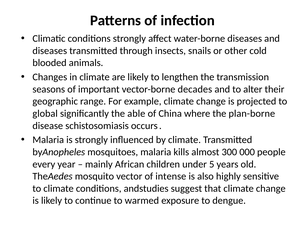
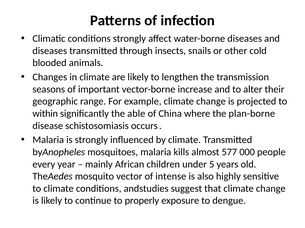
decades: decades -> increase
global: global -> within
300: 300 -> 577
warmed: warmed -> properly
